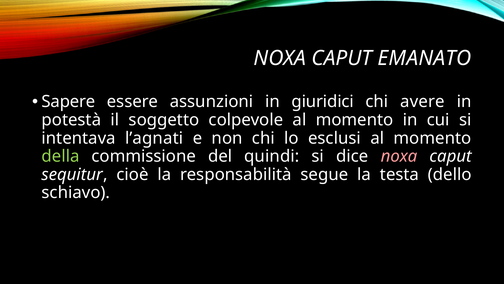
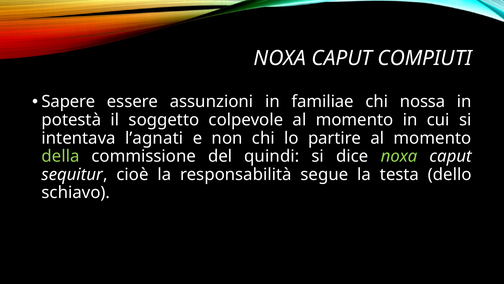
EMANATO: EMANATO -> COMPIUTI
giuridici: giuridici -> familiae
avere: avere -> nossa
esclusi: esclusi -> partire
noxa at (399, 156) colour: pink -> light green
